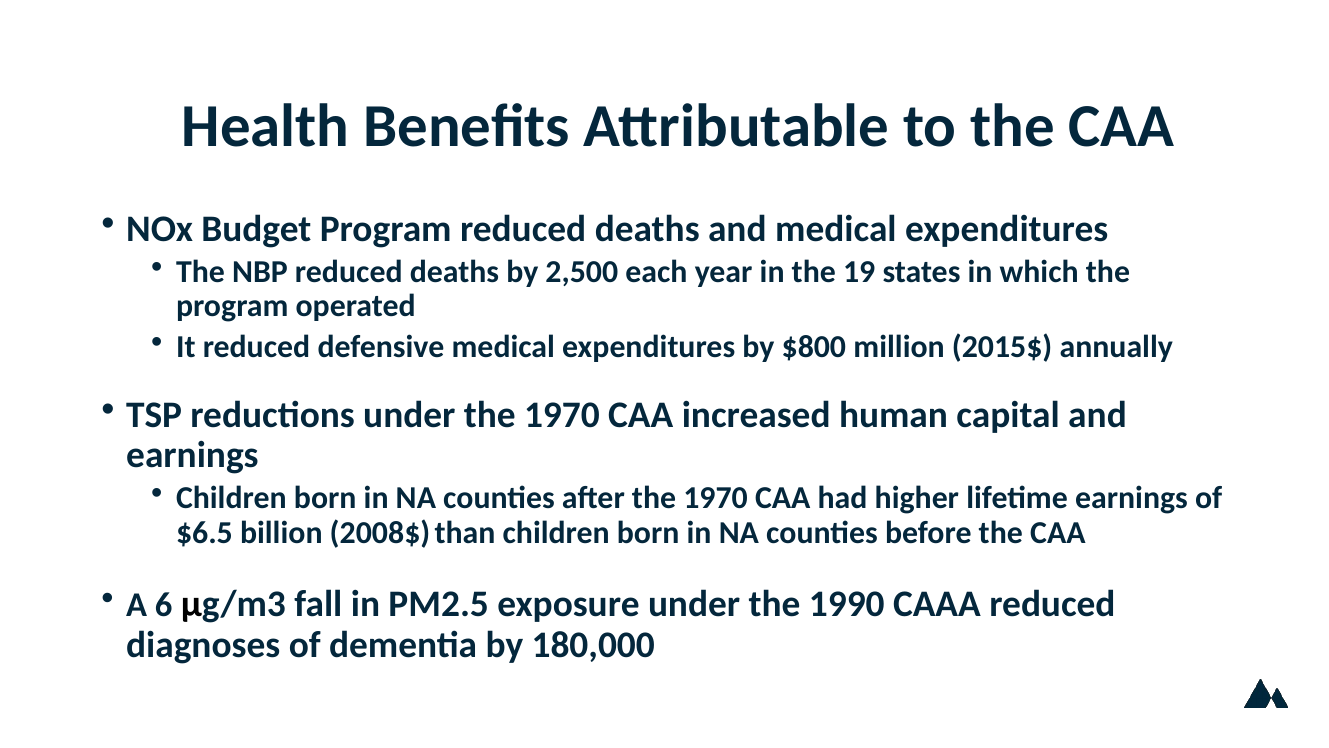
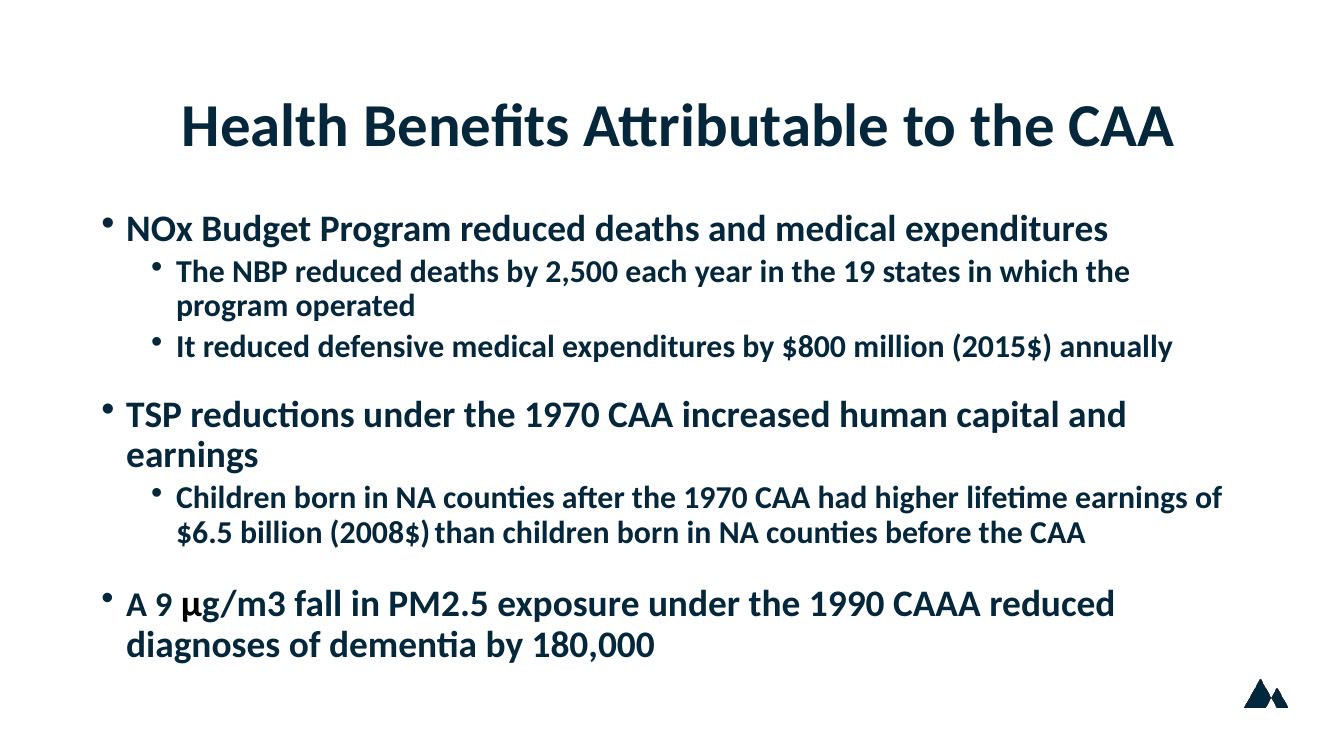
6: 6 -> 9
